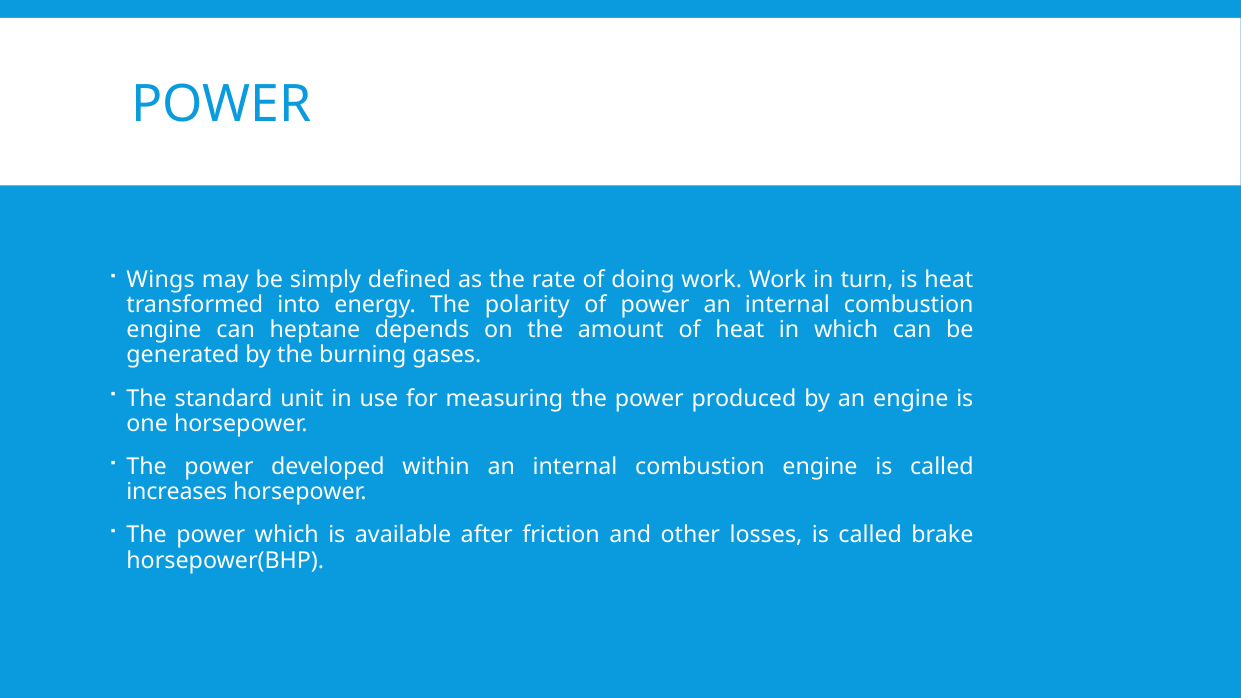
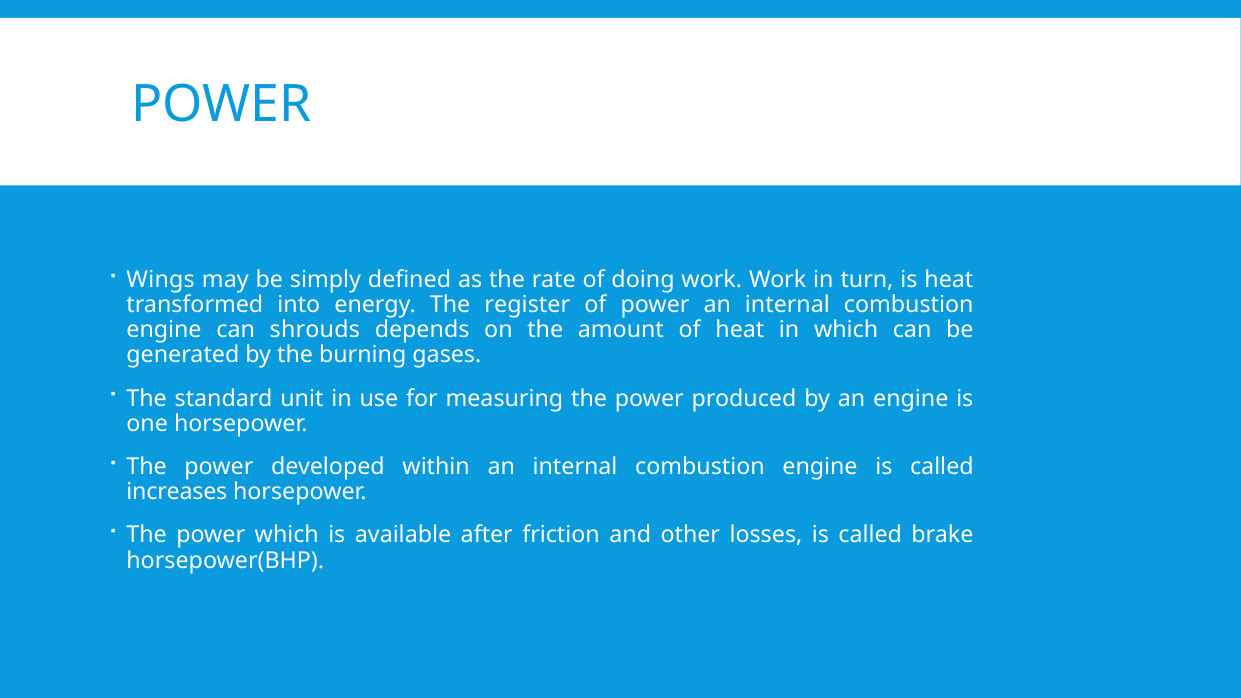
polarity: polarity -> register
heptane: heptane -> shrouds
